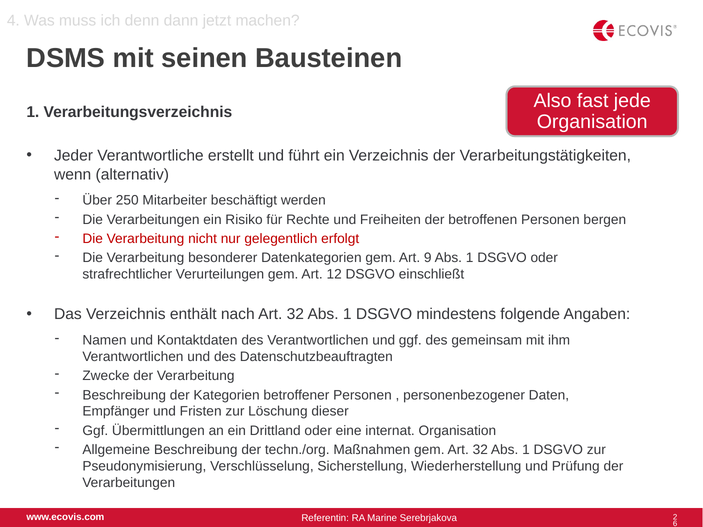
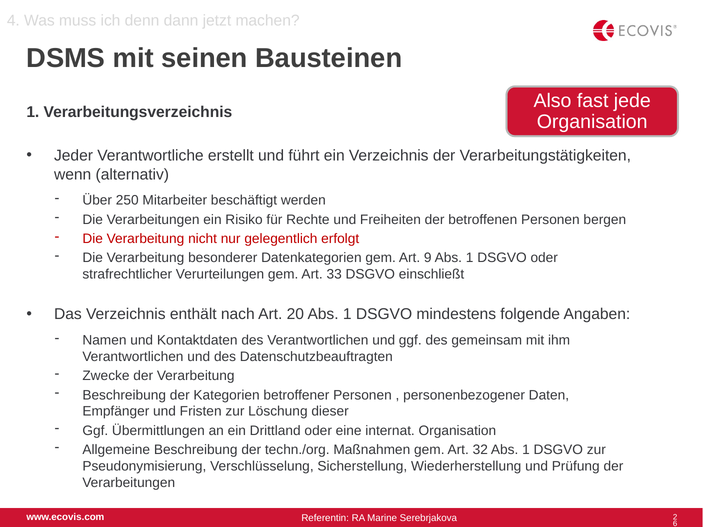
12: 12 -> 33
nach Art 32: 32 -> 20
